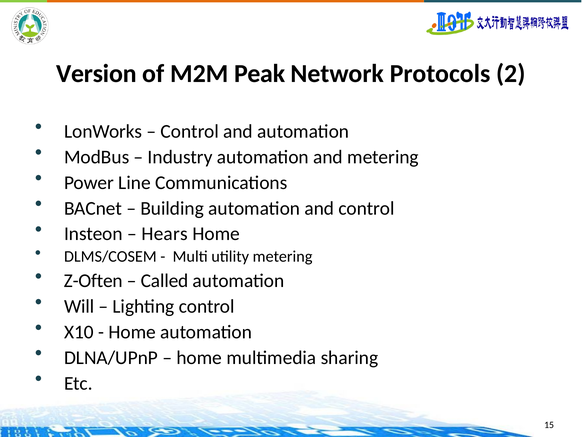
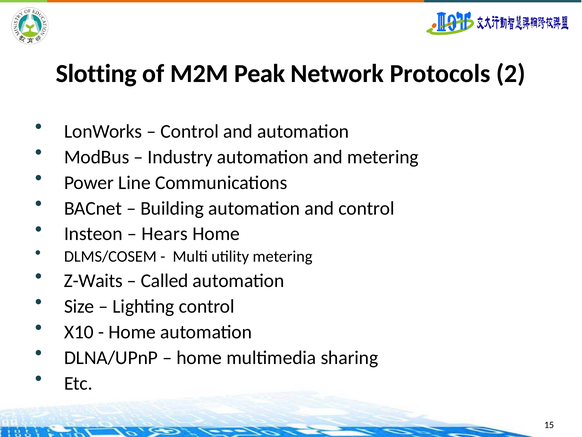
Version: Version -> Slotting
Z-Often: Z-Often -> Z-Waits
Will: Will -> Size
